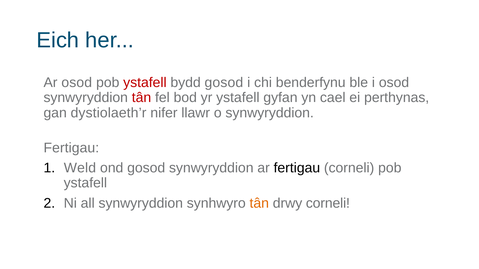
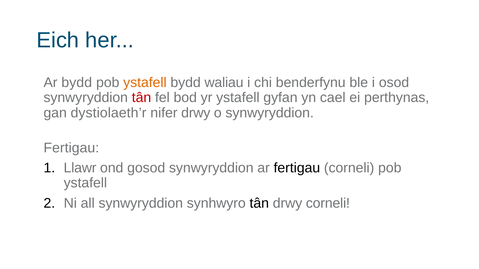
Ar osod: osod -> bydd
ystafell at (145, 83) colour: red -> orange
bydd gosod: gosod -> waliau
nifer llawr: llawr -> drwy
Weld: Weld -> Llawr
tân at (259, 203) colour: orange -> black
